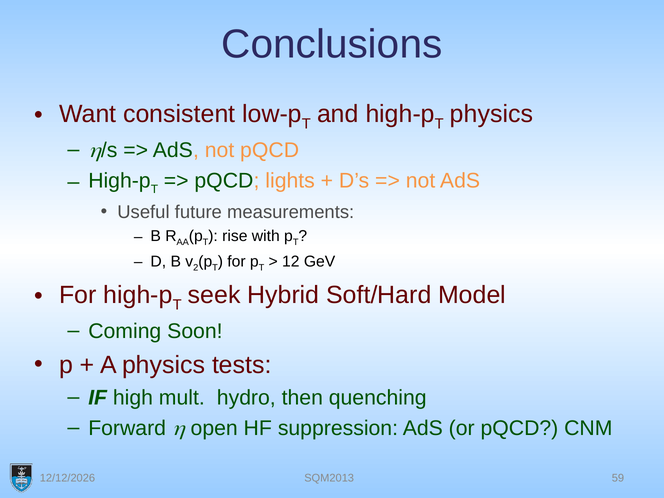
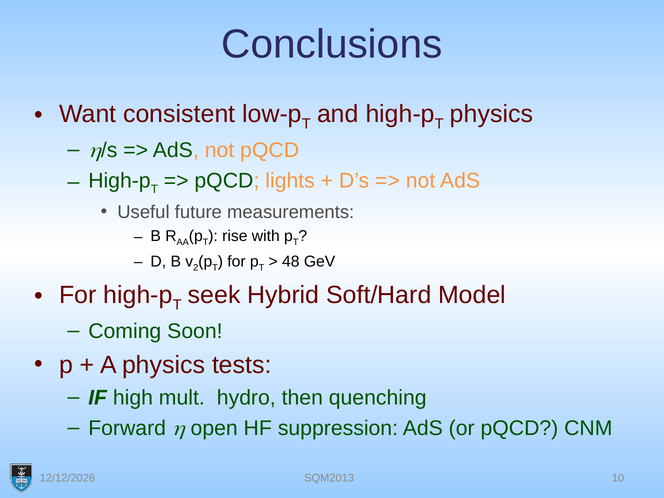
12: 12 -> 48
59: 59 -> 10
